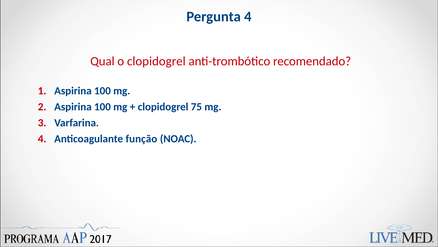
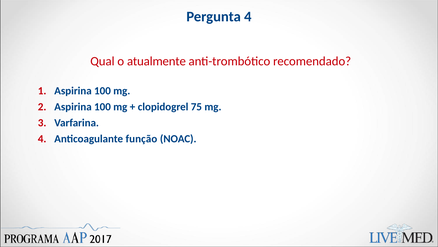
o clopidogrel: clopidogrel -> atualmente
